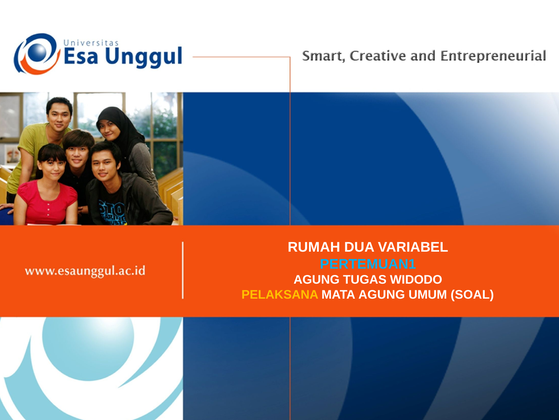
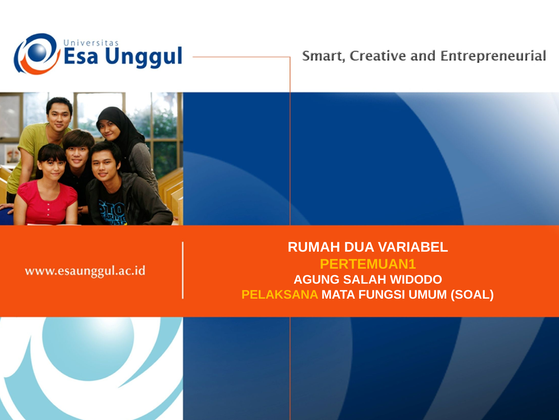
PERTEMUAN1 colour: light blue -> yellow
TUGAS: TUGAS -> SALAH
MATA AGUNG: AGUNG -> FUNGSI
